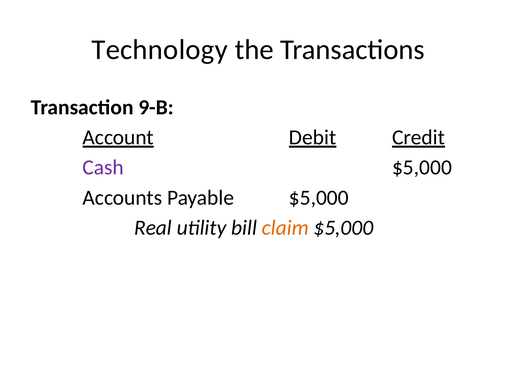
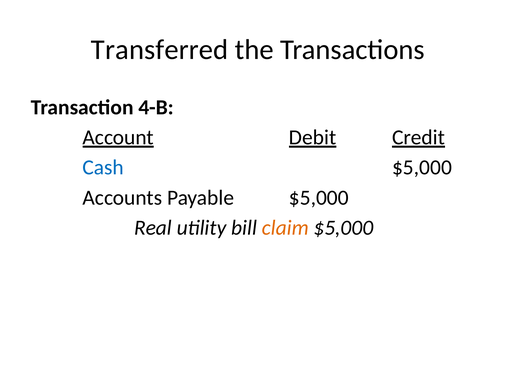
Technology: Technology -> Transferred
9-B: 9-B -> 4-B
Cash colour: purple -> blue
